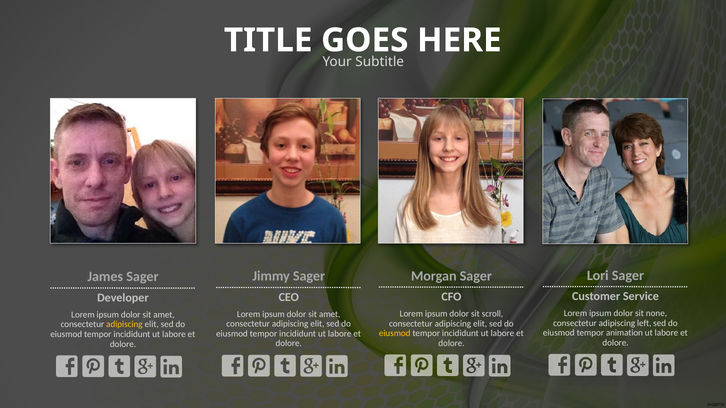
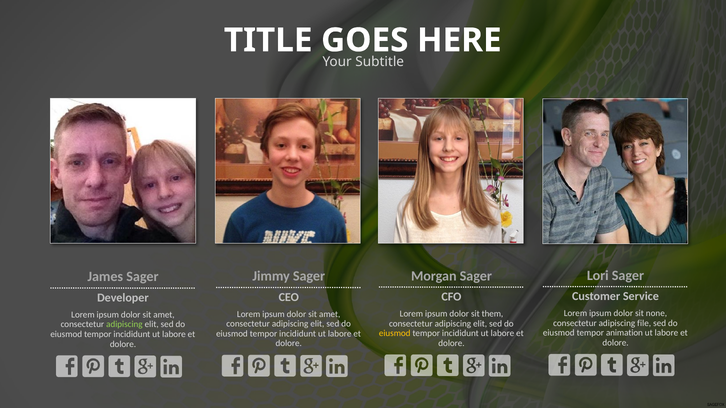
scroll: scroll -> them
left: left -> file
adipiscing at (124, 325) colour: yellow -> light green
